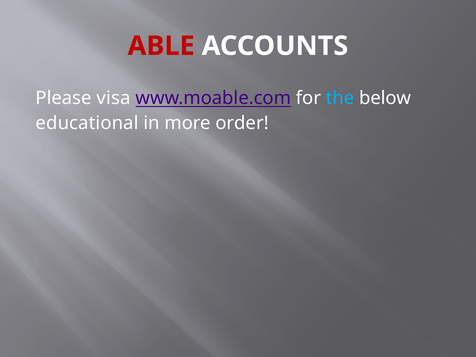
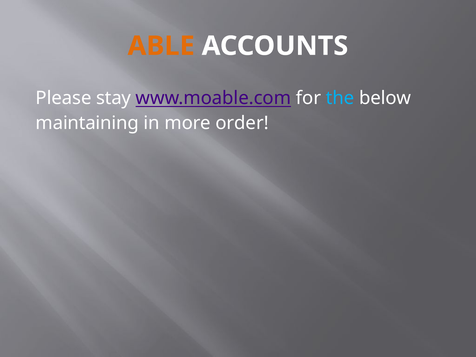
ABLE colour: red -> orange
visa: visa -> stay
educational: educational -> maintaining
